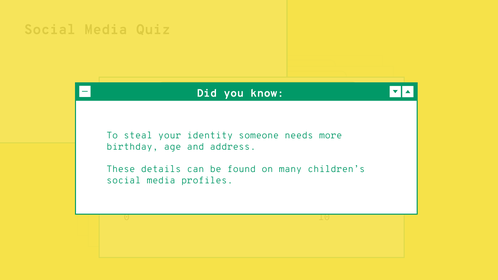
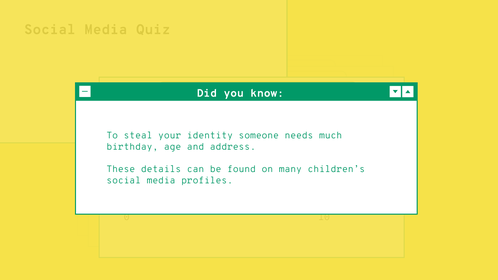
more: more -> much
